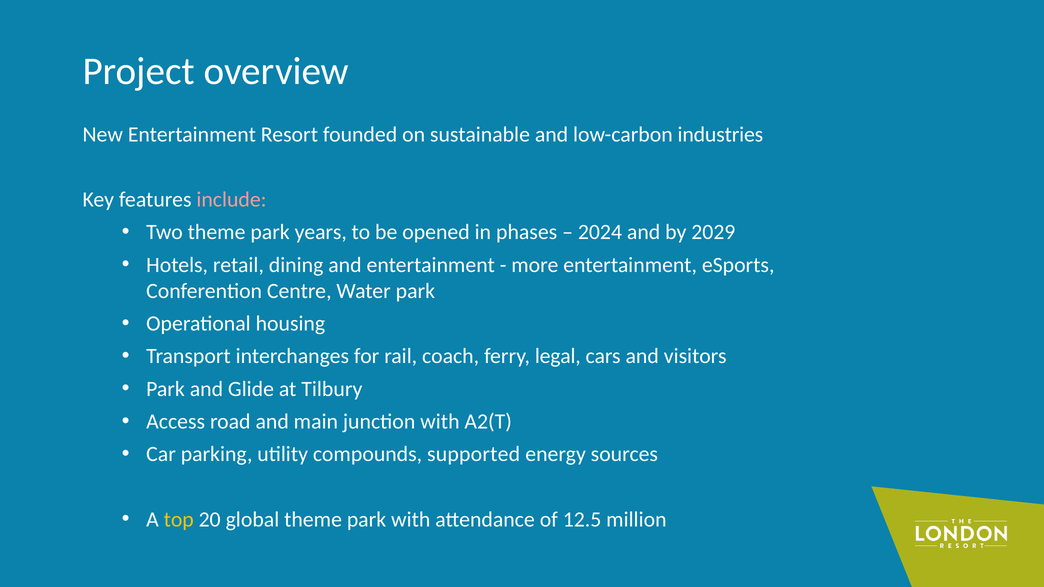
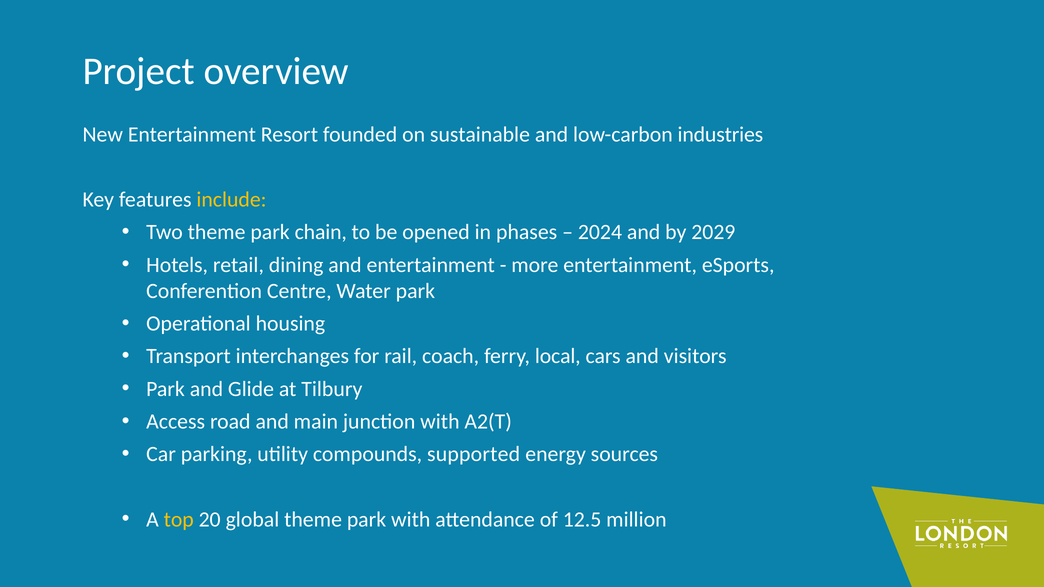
include colour: pink -> yellow
years: years -> chain
legal: legal -> local
